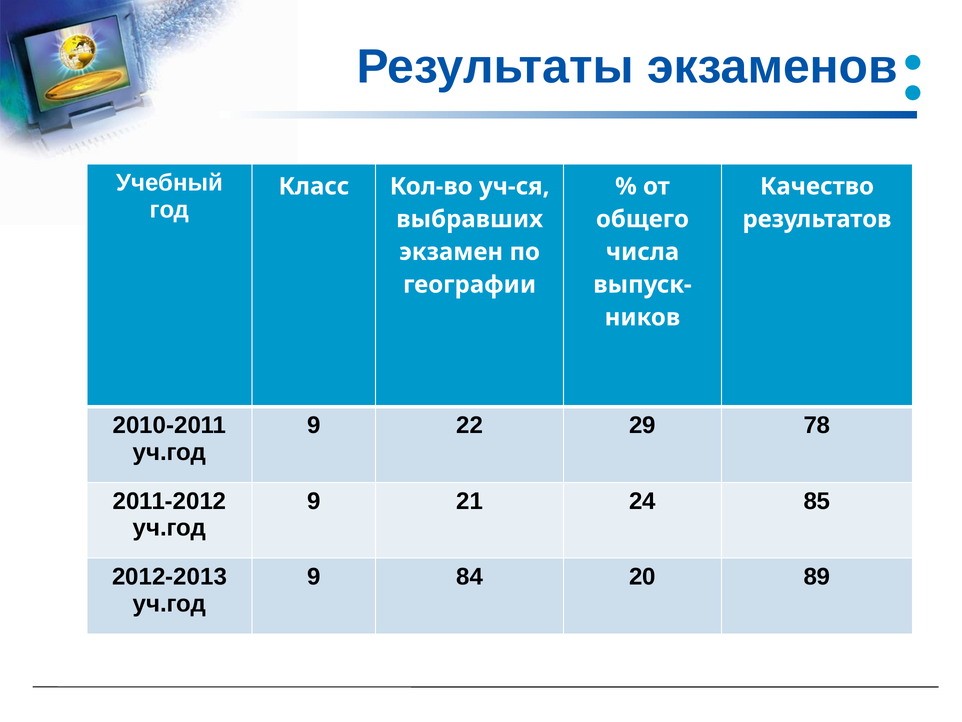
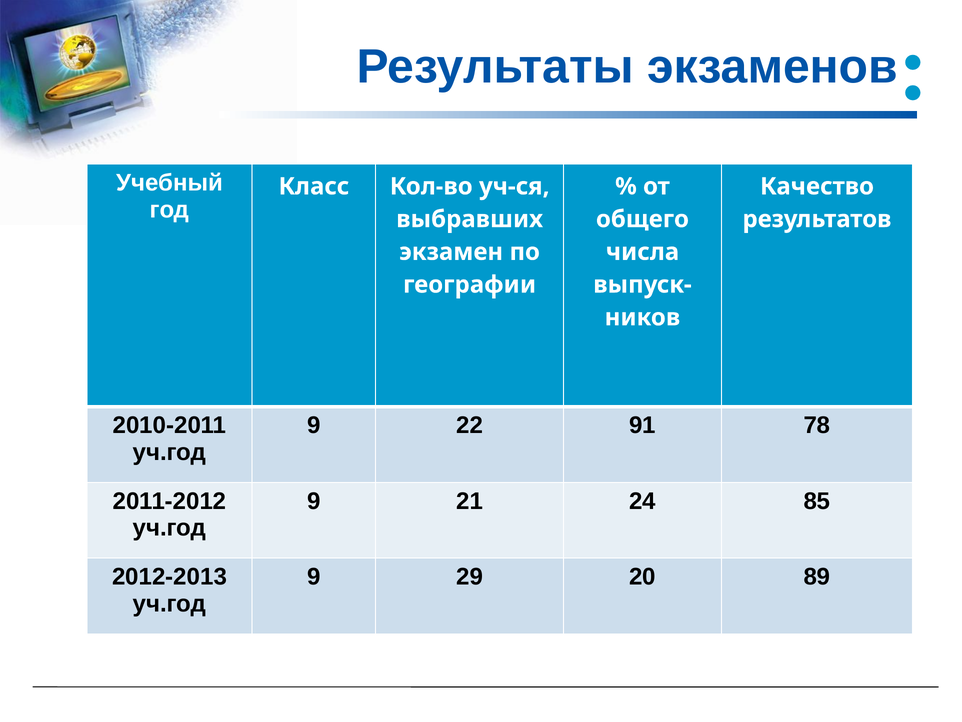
29: 29 -> 91
84: 84 -> 29
